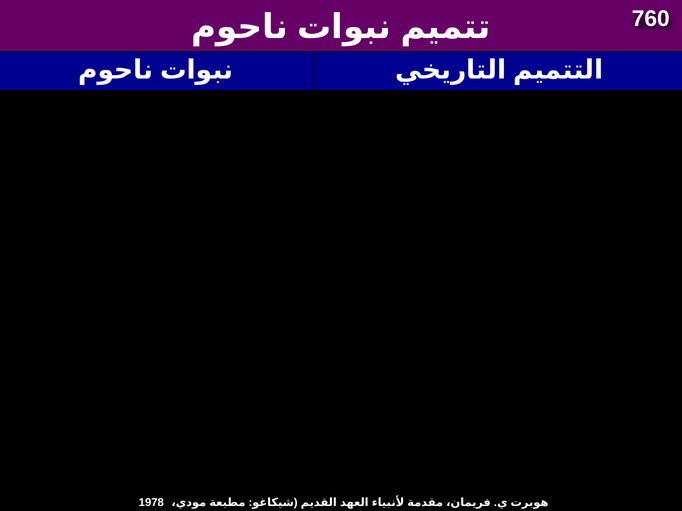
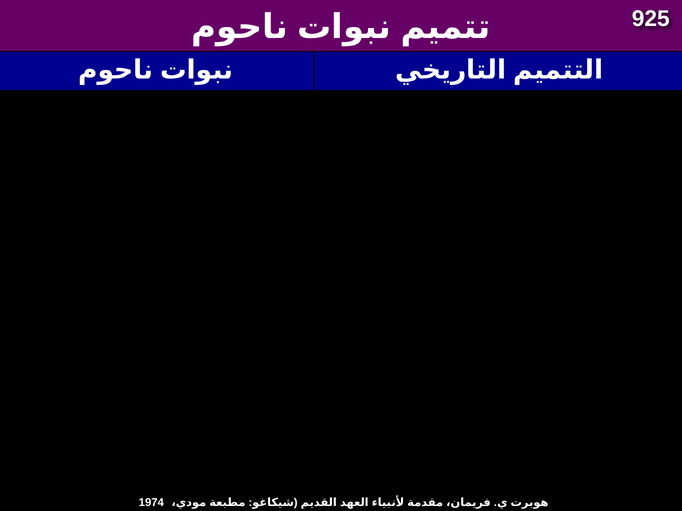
760: 760 -> 925
1978: 1978 -> 1974
